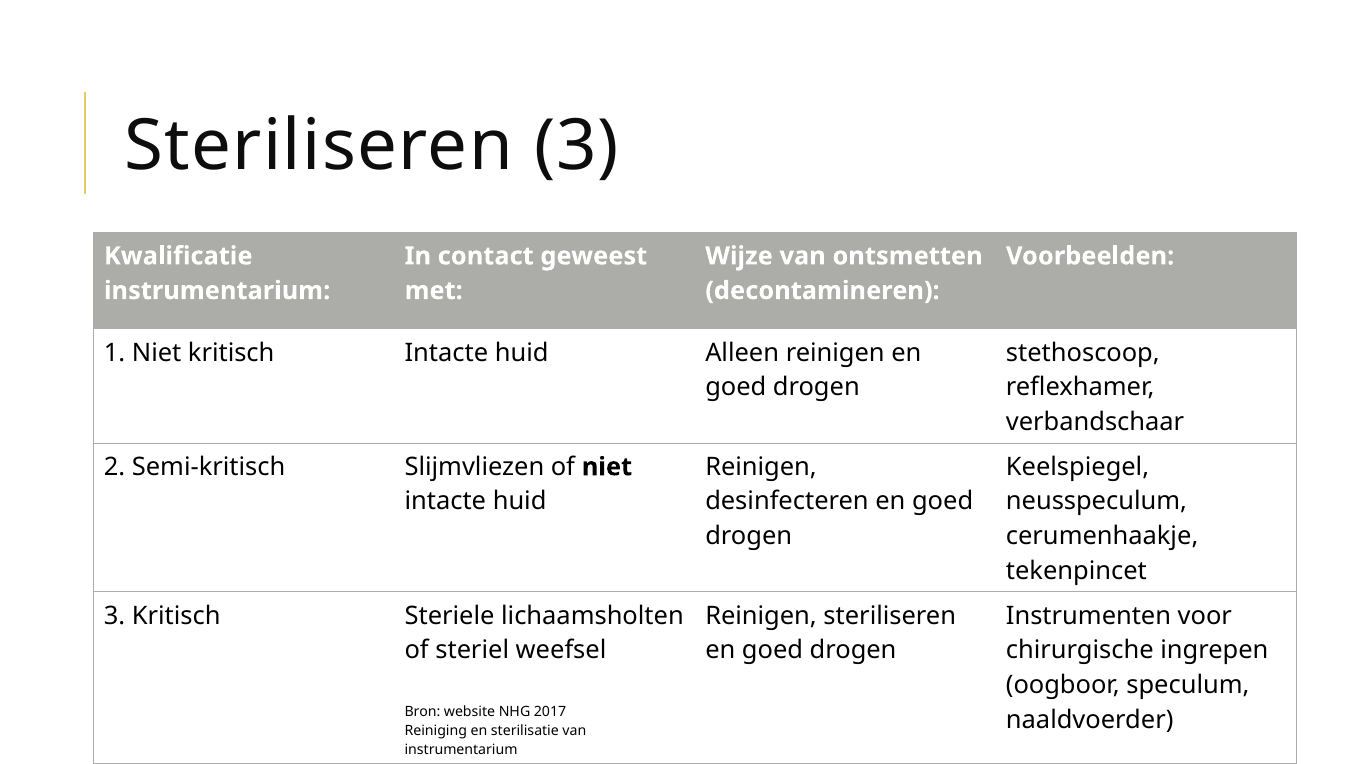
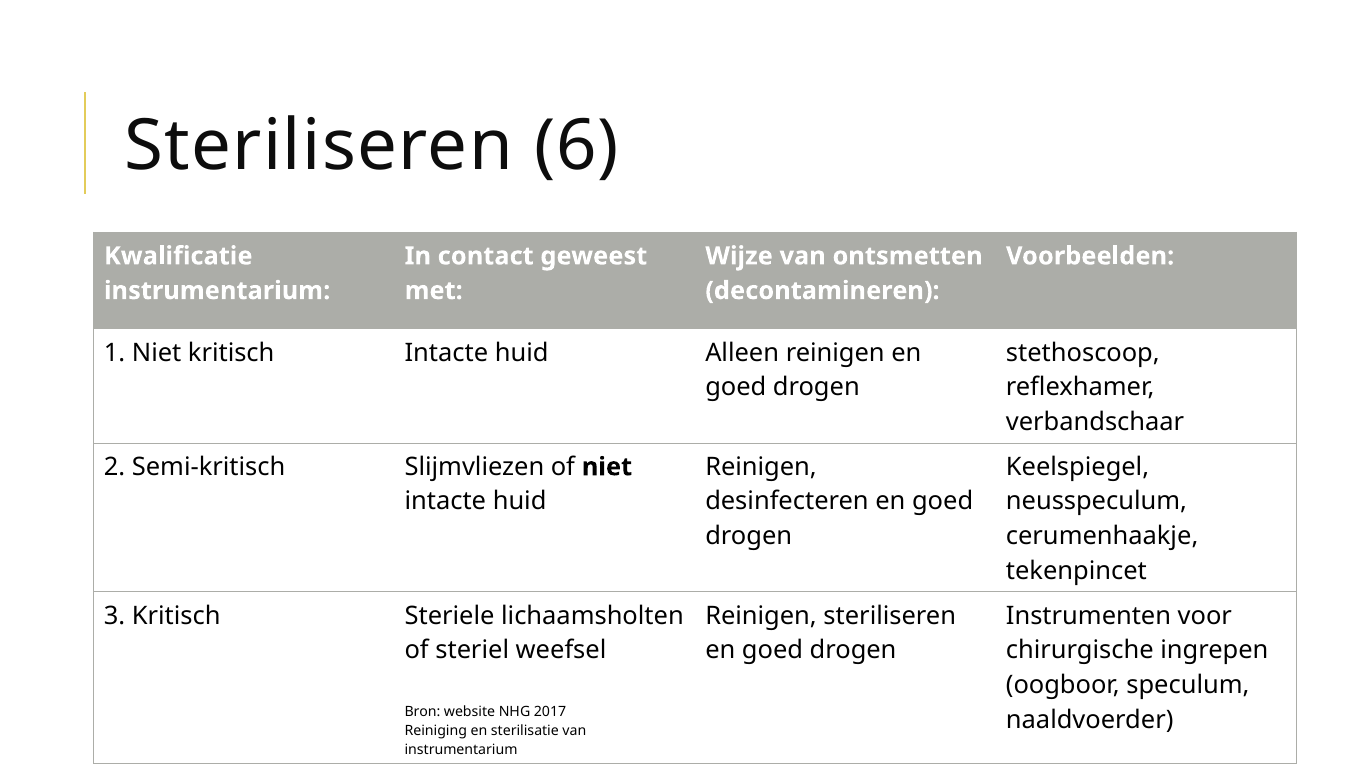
Steriliseren 3: 3 -> 6
